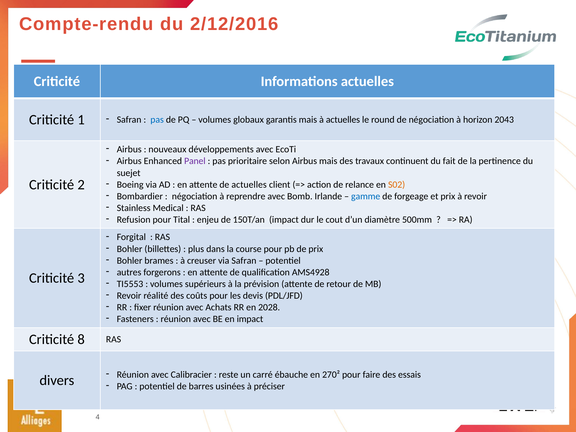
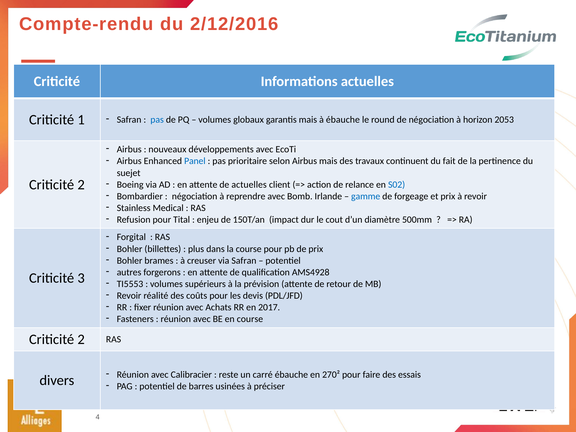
à actuelles: actuelles -> ébauche
2043: 2043 -> 2053
Panel colour: purple -> blue
S02 colour: orange -> blue
2028: 2028 -> 2017
en impact: impact -> course
8 at (81, 340): 8 -> 2
